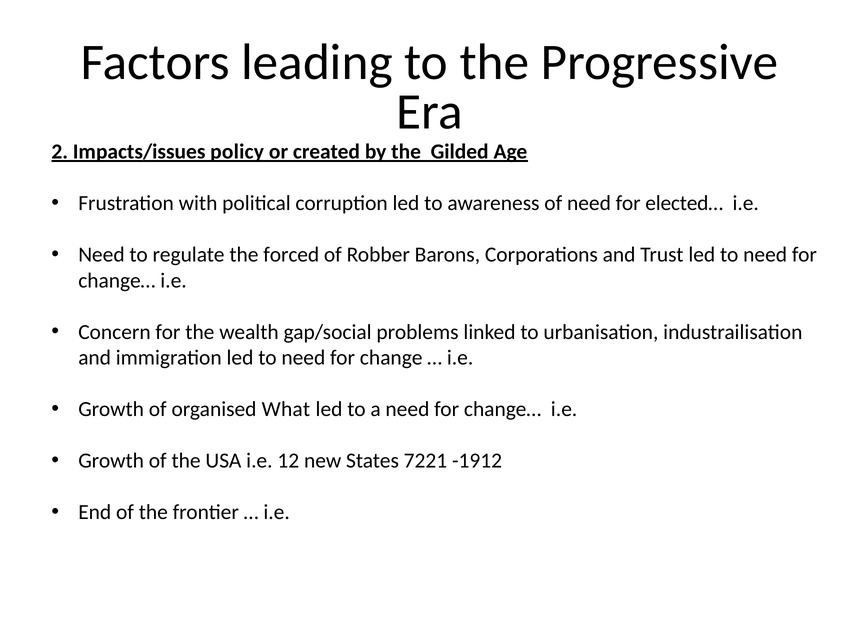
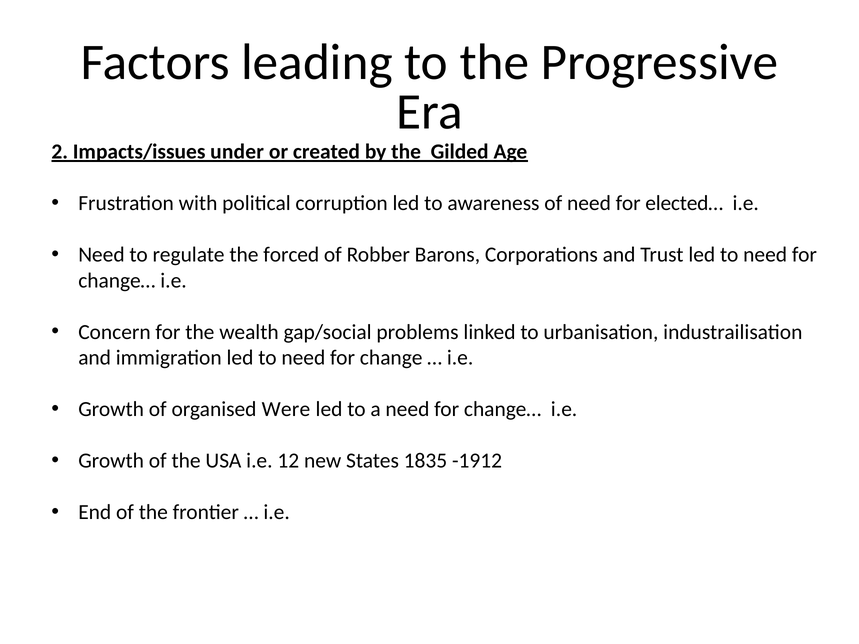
policy: policy -> under
What: What -> Were
7221: 7221 -> 1835
